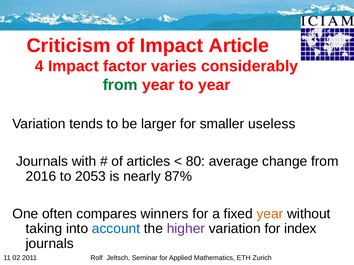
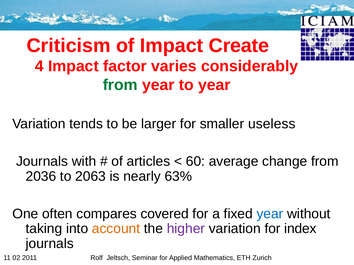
Article: Article -> Create
80: 80 -> 60
2016: 2016 -> 2036
2053: 2053 -> 2063
87%: 87% -> 63%
winners: winners -> covered
year at (270, 214) colour: orange -> blue
account colour: blue -> orange
